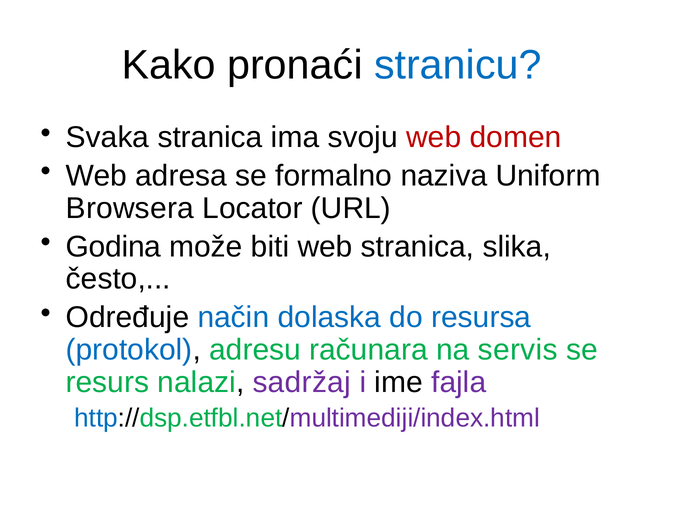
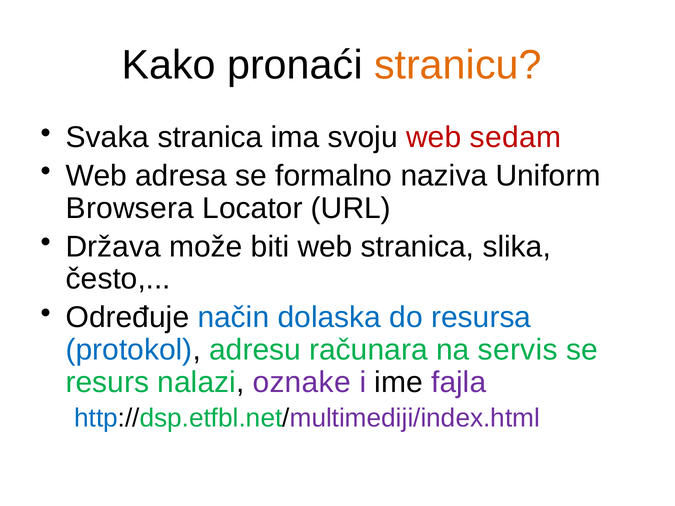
stranicu colour: blue -> orange
domen: domen -> sedam
Godina: Godina -> Država
sadržaj: sadržaj -> oznake
